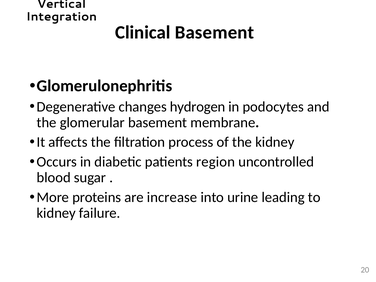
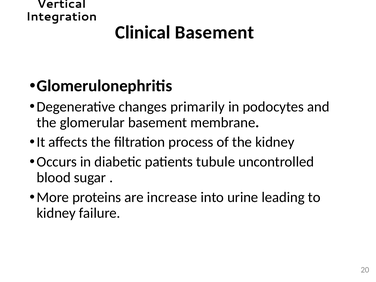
hydrogen: hydrogen -> primarily
region: region -> tubule
